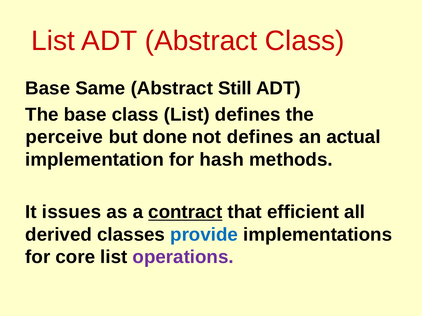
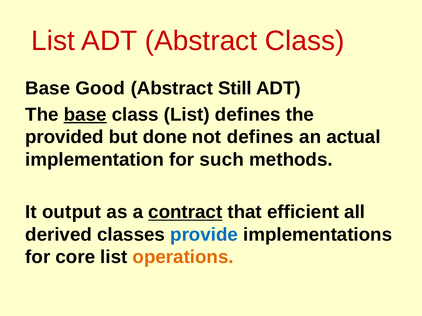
Same: Same -> Good
base at (85, 115) underline: none -> present
perceive: perceive -> provided
hash: hash -> such
issues: issues -> output
operations colour: purple -> orange
